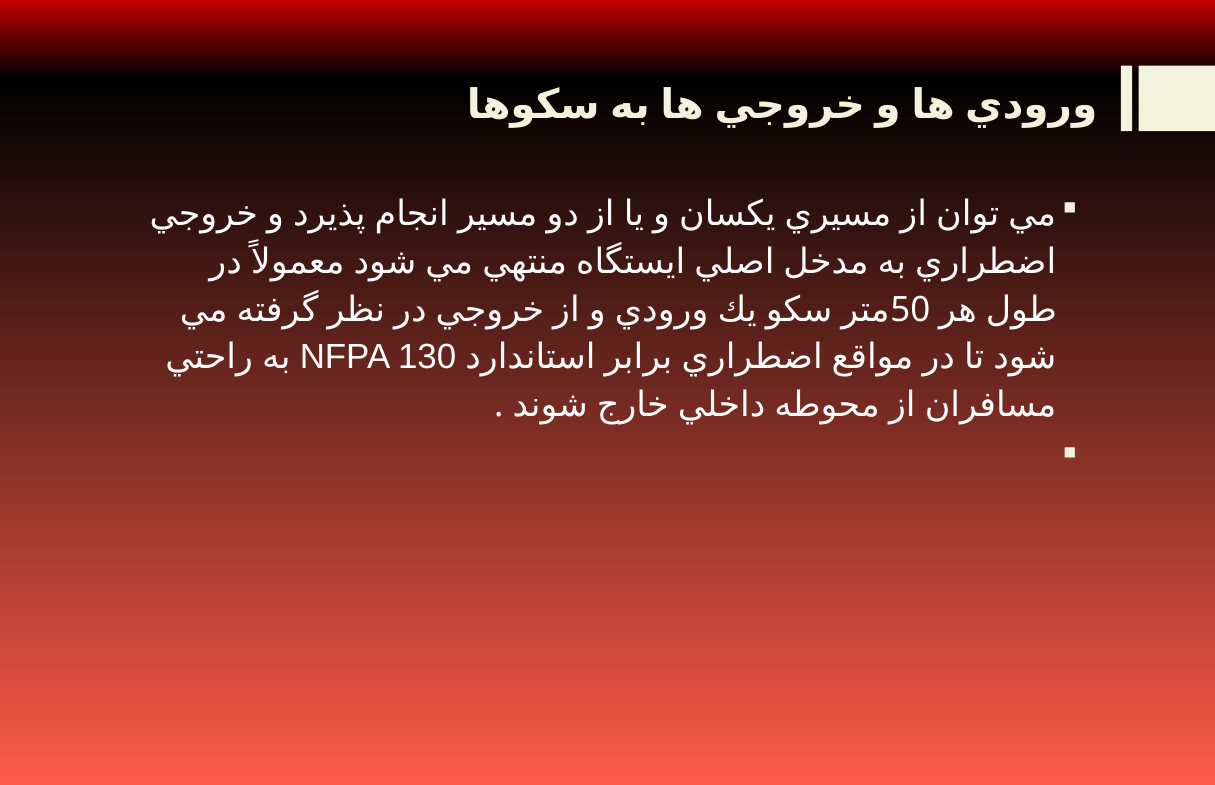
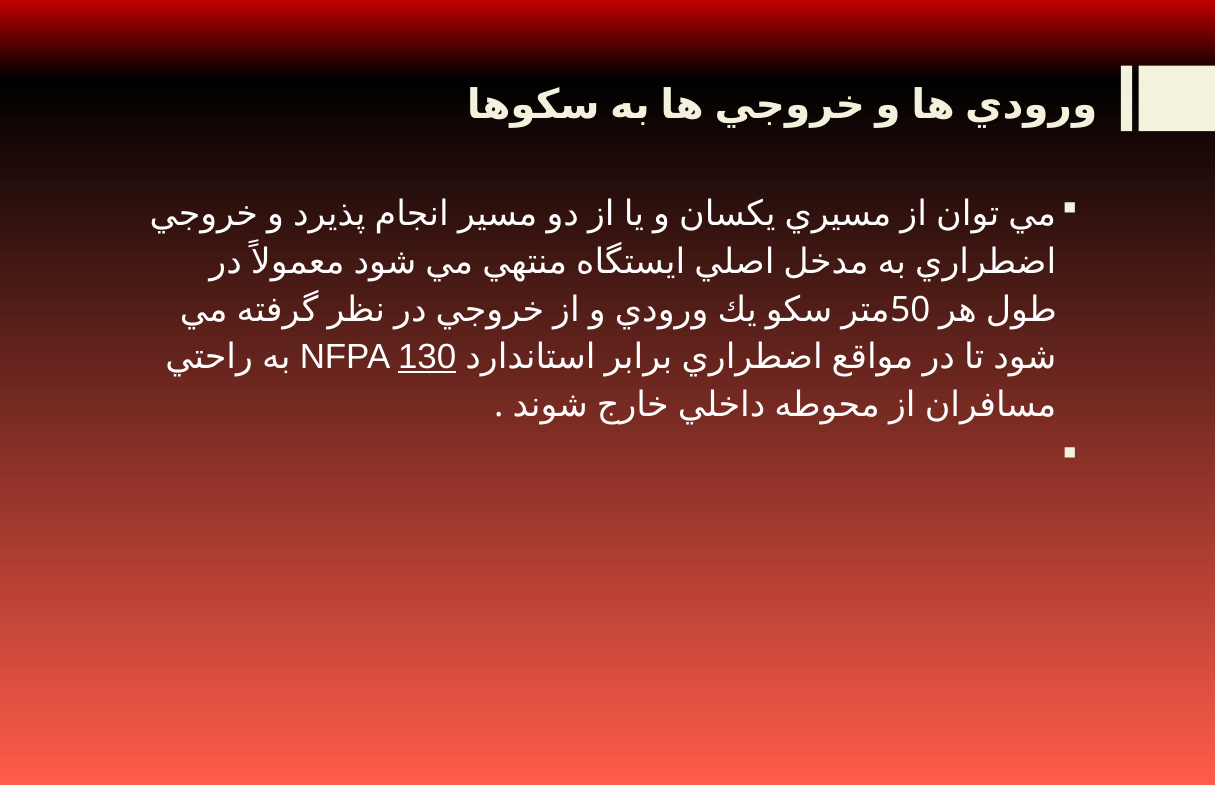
130 underline: none -> present
